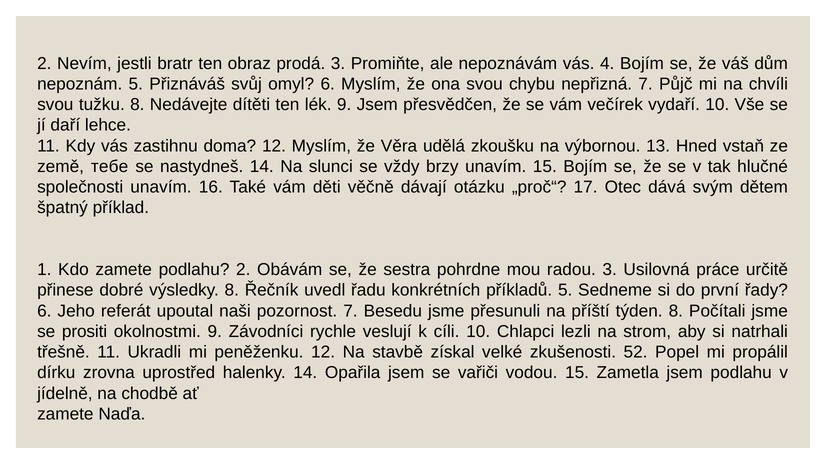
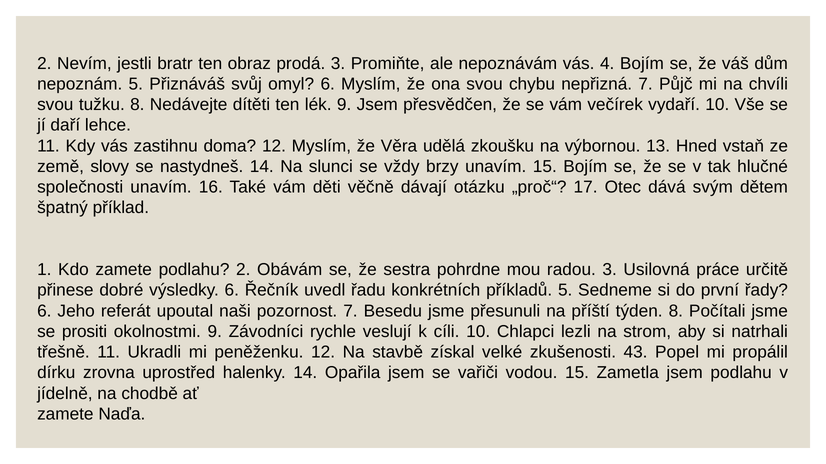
тебе: тебе -> slovy
výsledky 8: 8 -> 6
52: 52 -> 43
